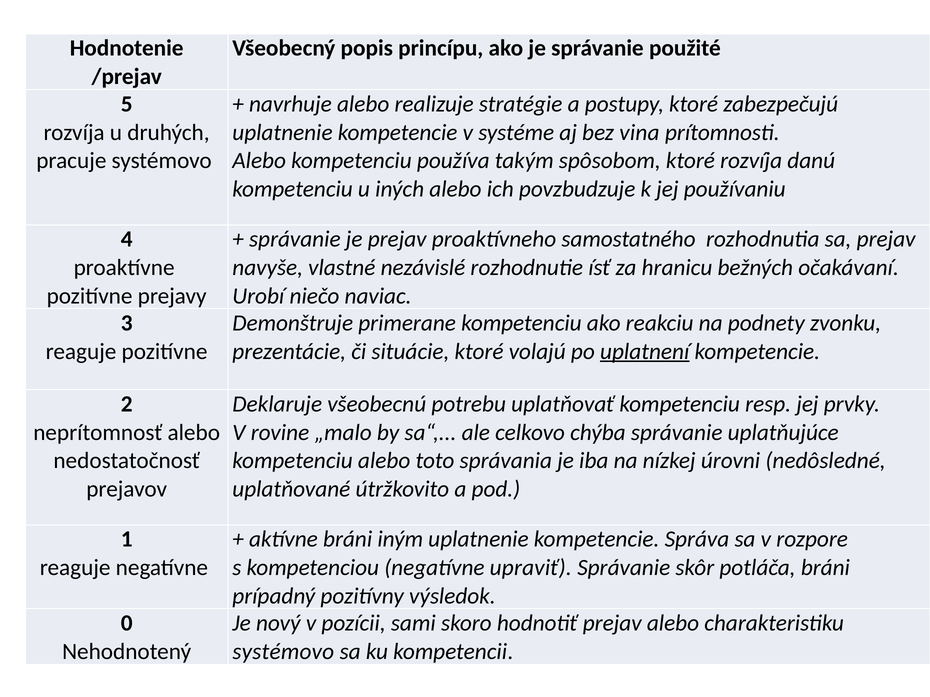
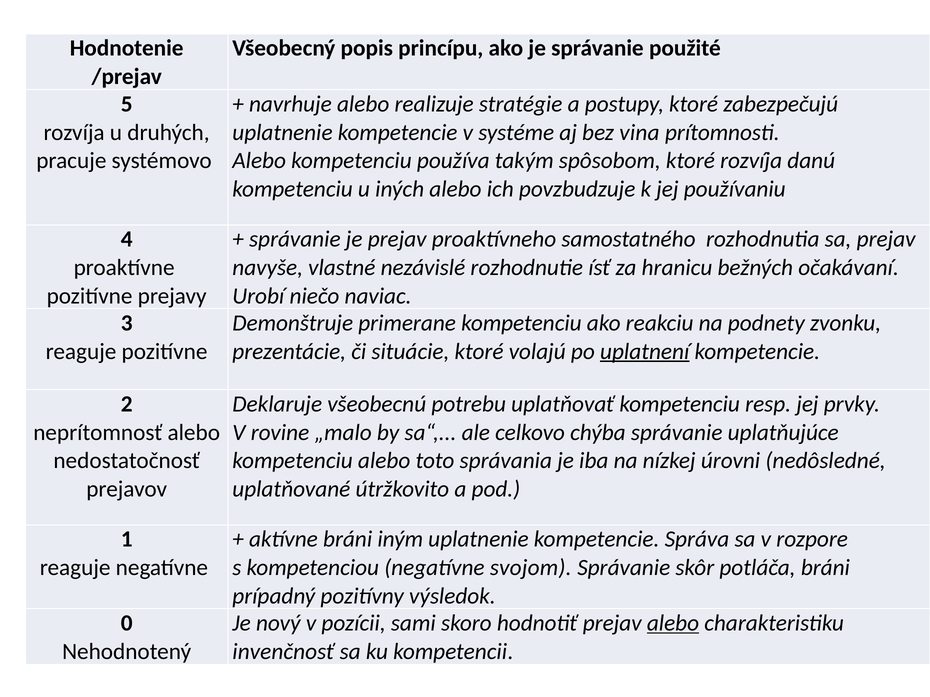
upraviť: upraviť -> svojom
alebo at (673, 623) underline: none -> present
systémovo at (283, 652): systémovo -> invenčnosť
